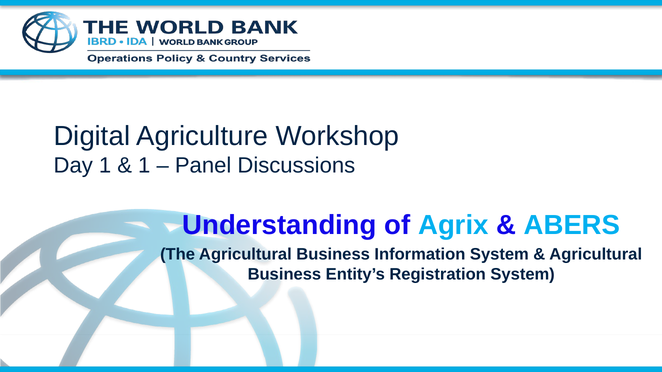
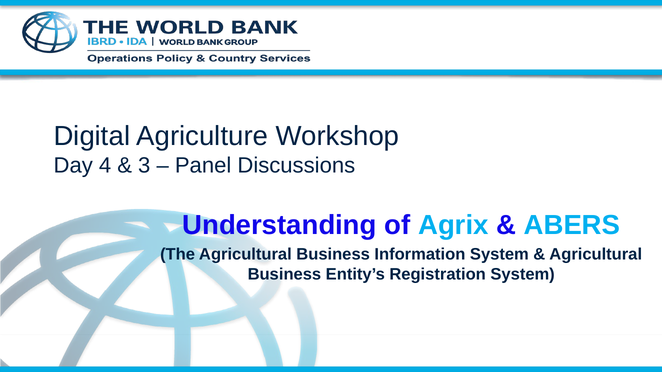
Day 1: 1 -> 4
1 at (144, 166): 1 -> 3
